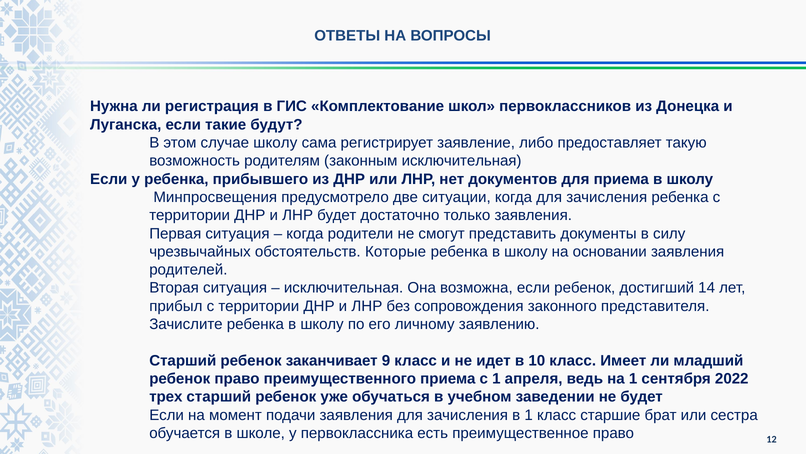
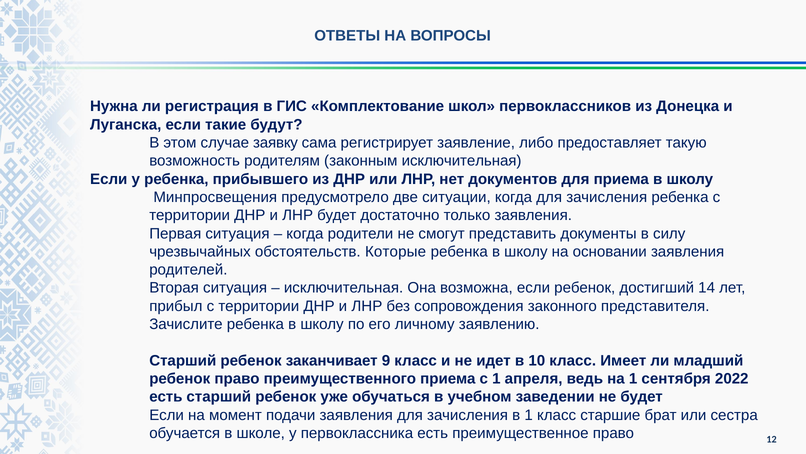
случае школу: школу -> заявку
трех at (166, 396): трех -> есть
